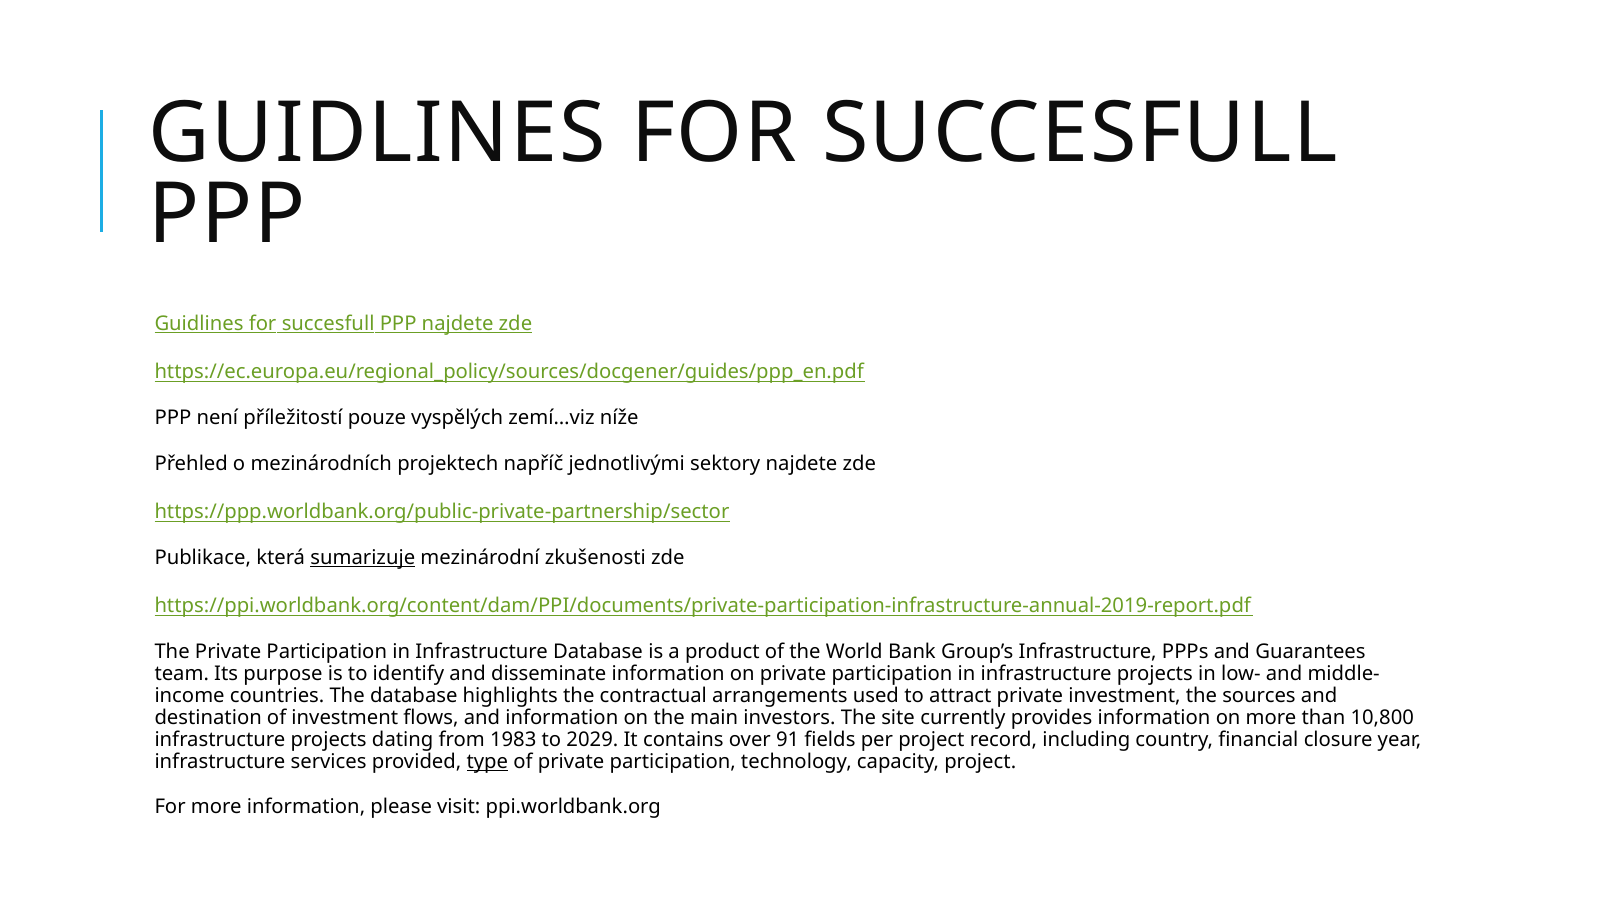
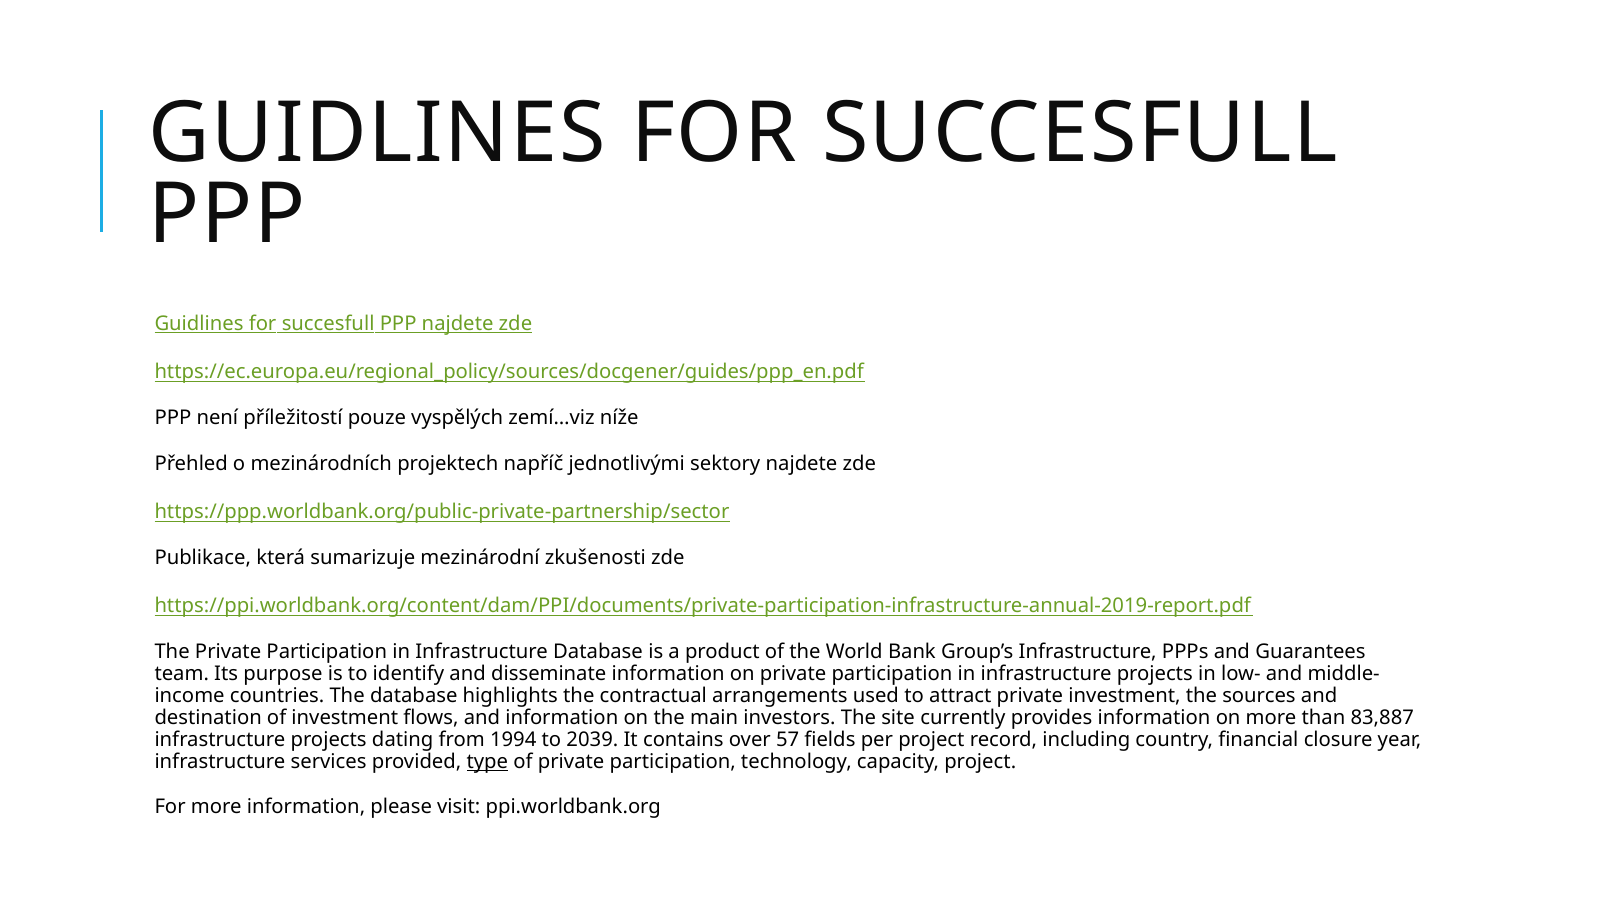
sumarizuje underline: present -> none
10,800: 10,800 -> 83,887
1983: 1983 -> 1994
2029: 2029 -> 2039
91: 91 -> 57
